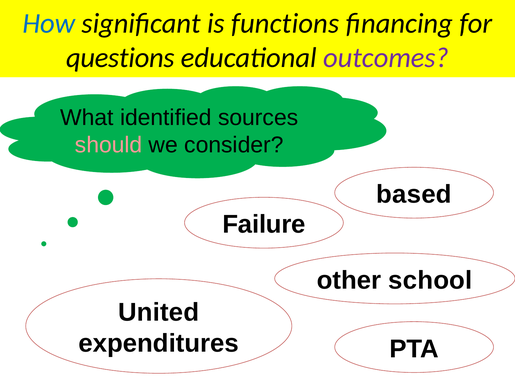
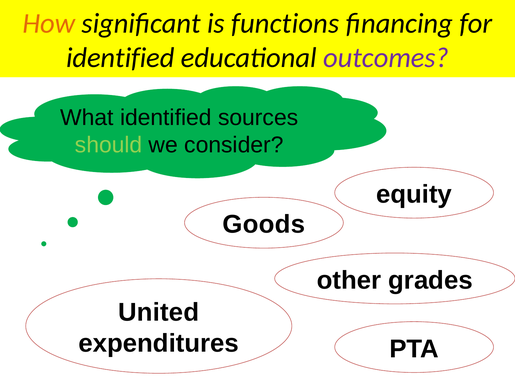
How colour: blue -> orange
questions at (120, 58): questions -> identified
should colour: pink -> light green
based: based -> equity
Failure: Failure -> Goods
school: school -> grades
